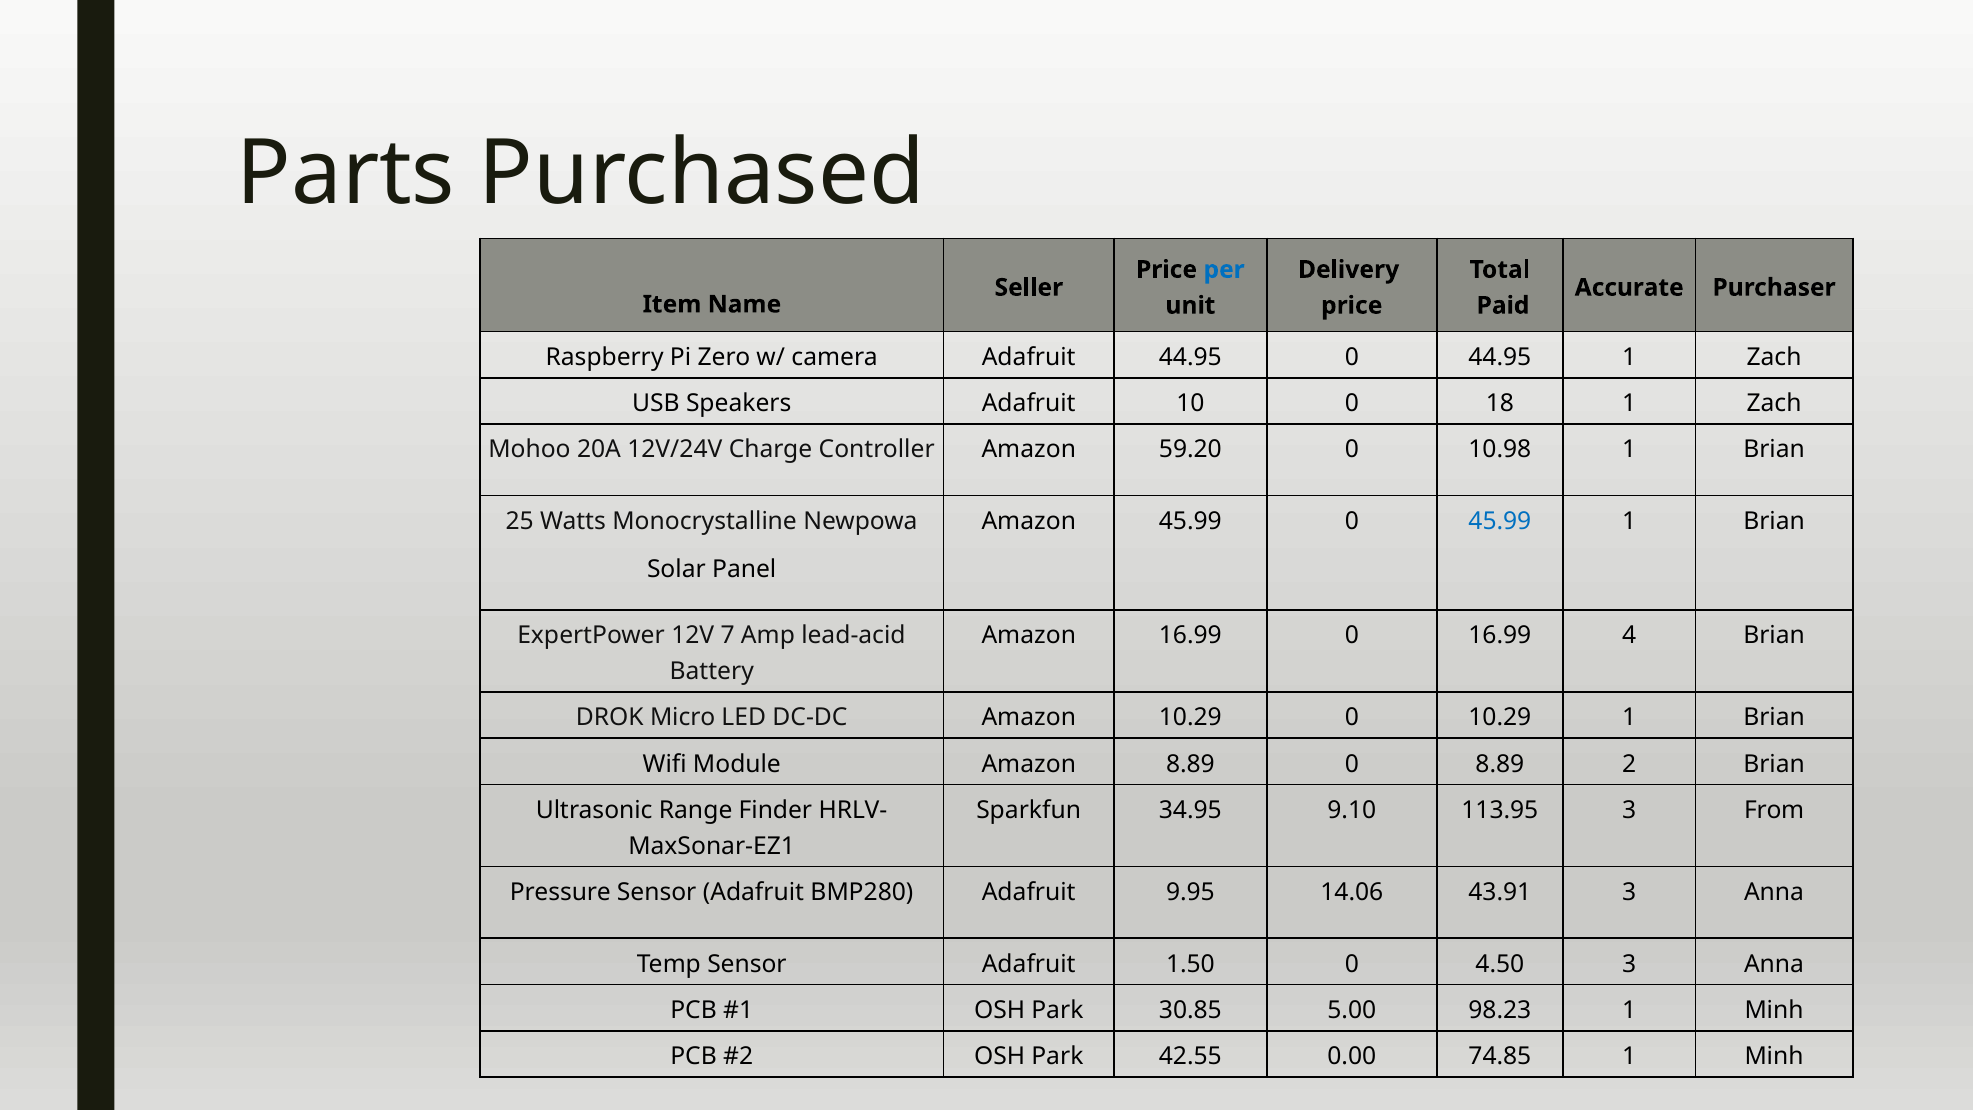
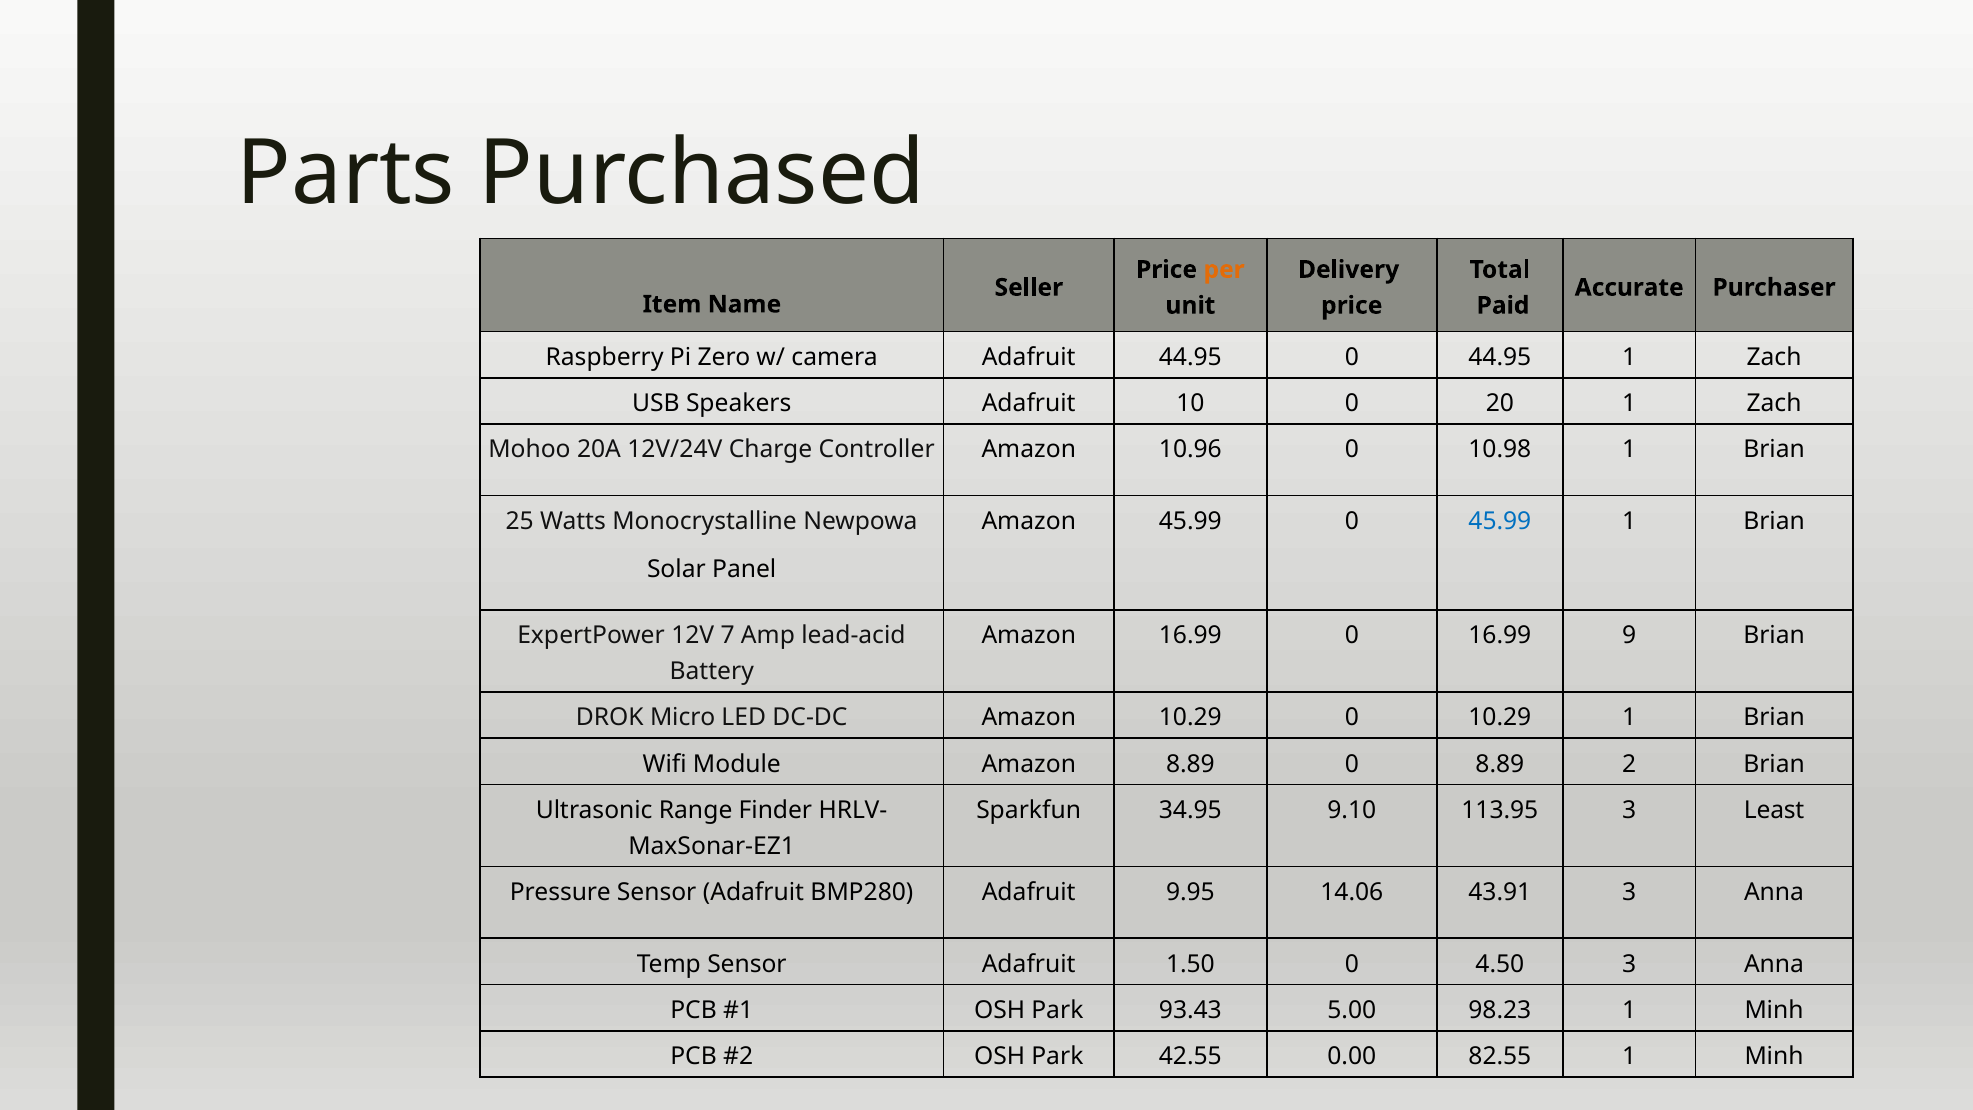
per colour: blue -> orange
18: 18 -> 20
59.20: 59.20 -> 10.96
4: 4 -> 9
From: From -> Least
30.85: 30.85 -> 93.43
74.85: 74.85 -> 82.55
